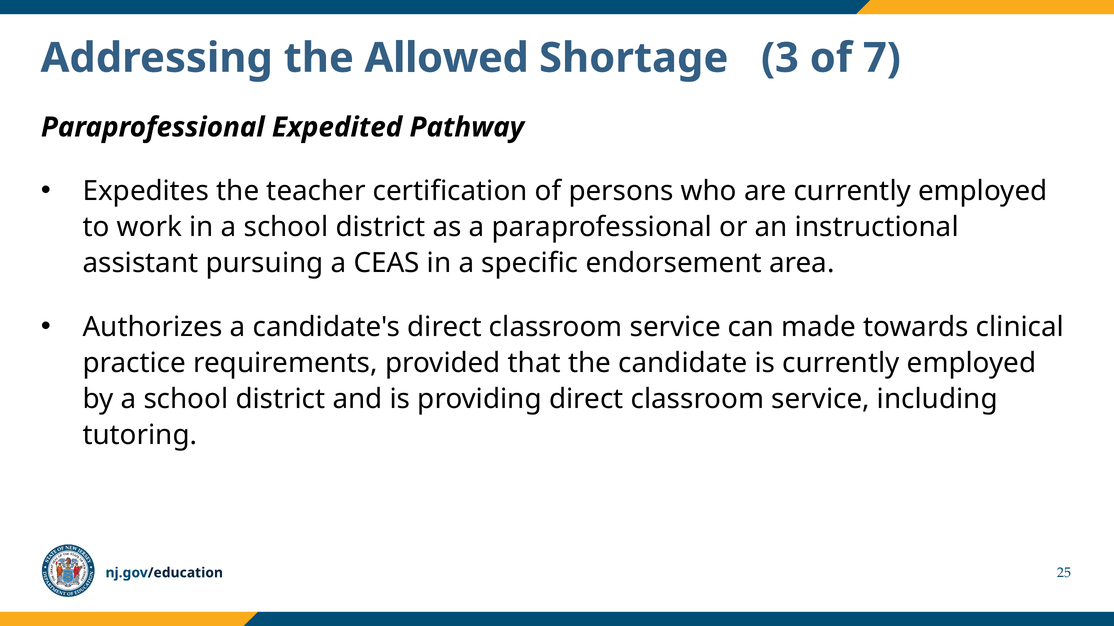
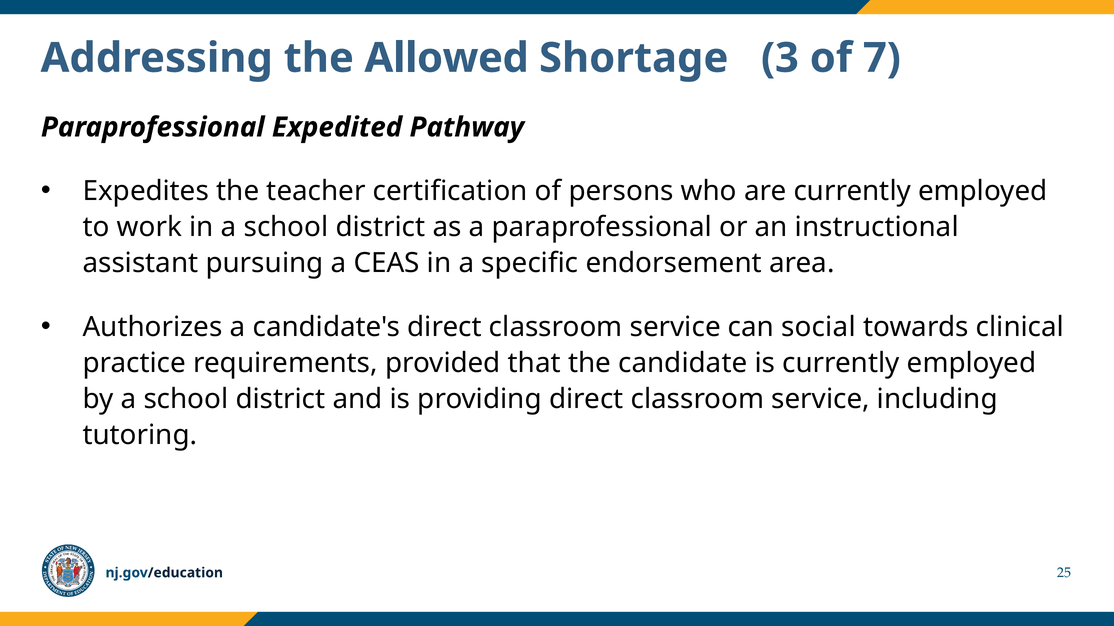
made: made -> social
